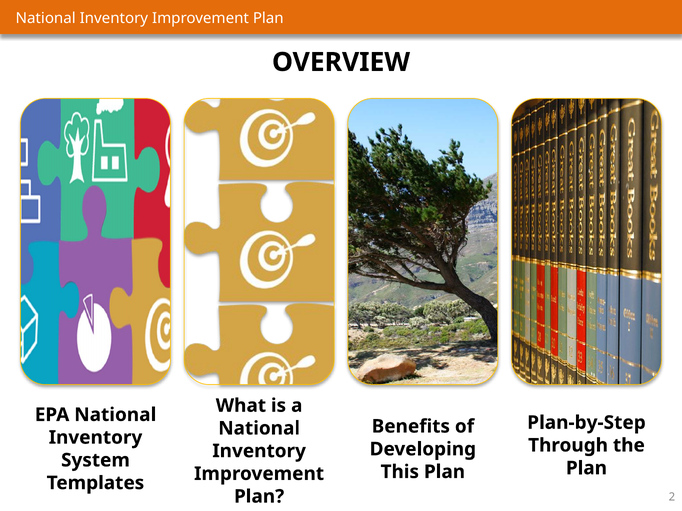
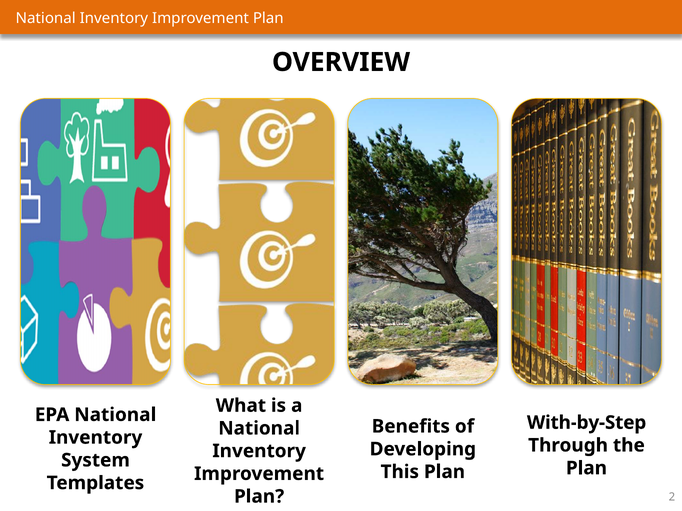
Plan-by-Step: Plan-by-Step -> With-by-Step
